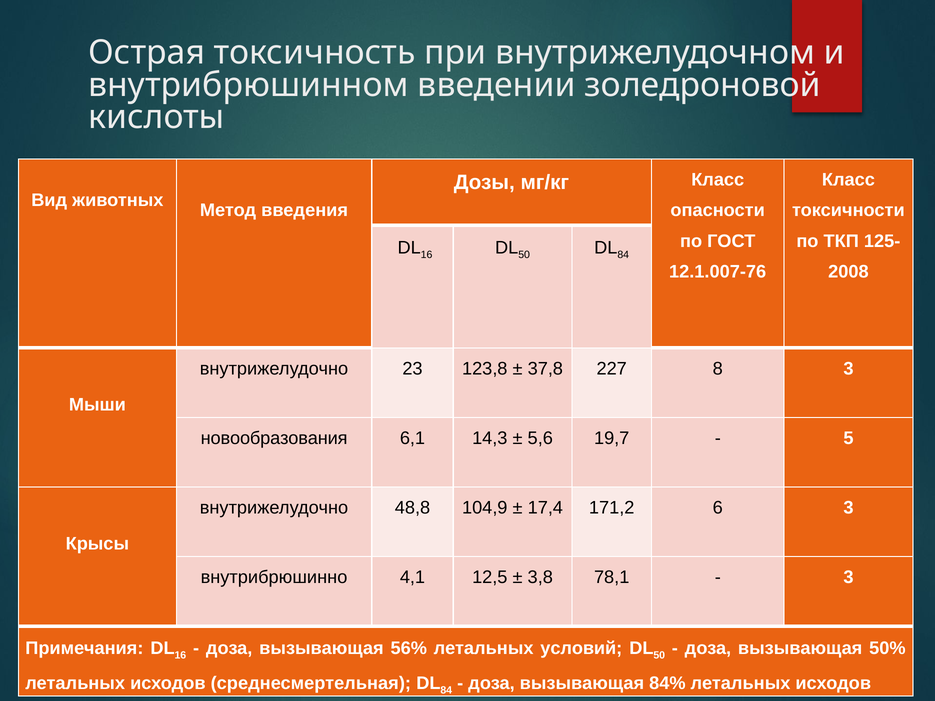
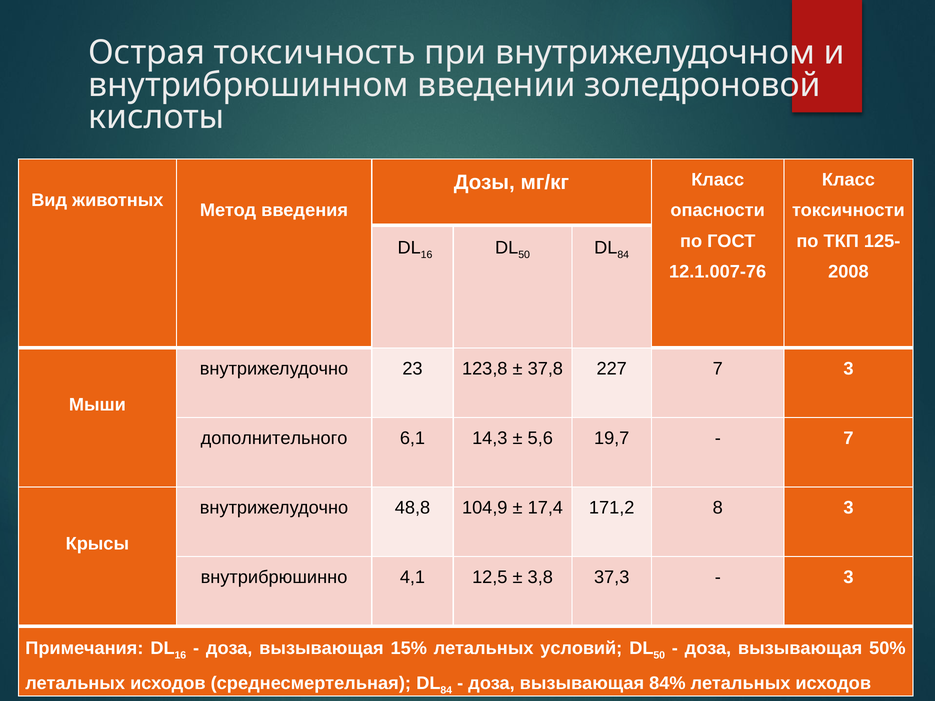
227 8: 8 -> 7
новообразования: новообразования -> дополнительного
5 at (848, 438): 5 -> 7
6: 6 -> 8
78,1: 78,1 -> 37,3
56%: 56% -> 15%
